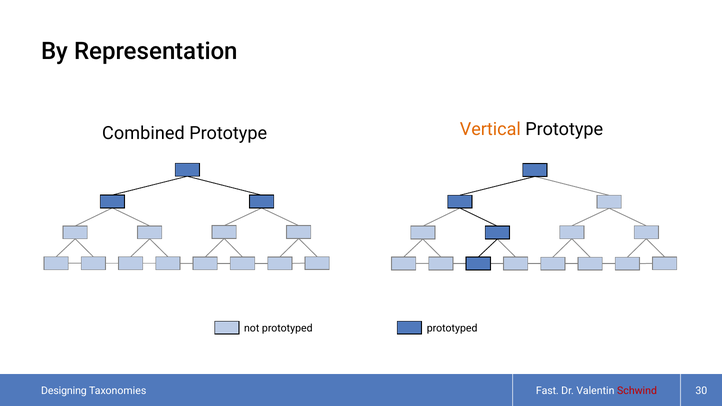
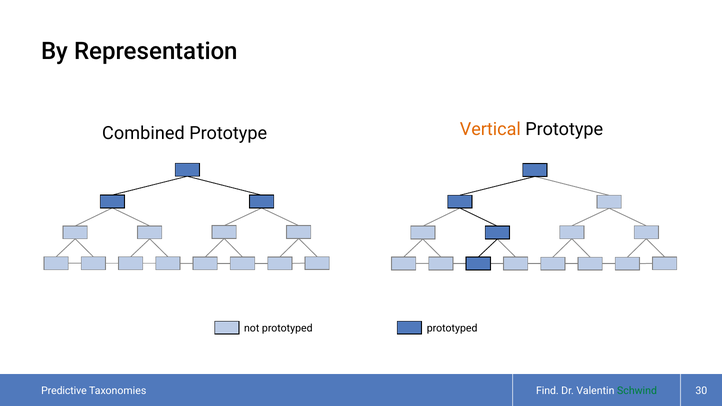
Designing: Designing -> Predictive
Fast: Fast -> Find
Schwind colour: red -> green
